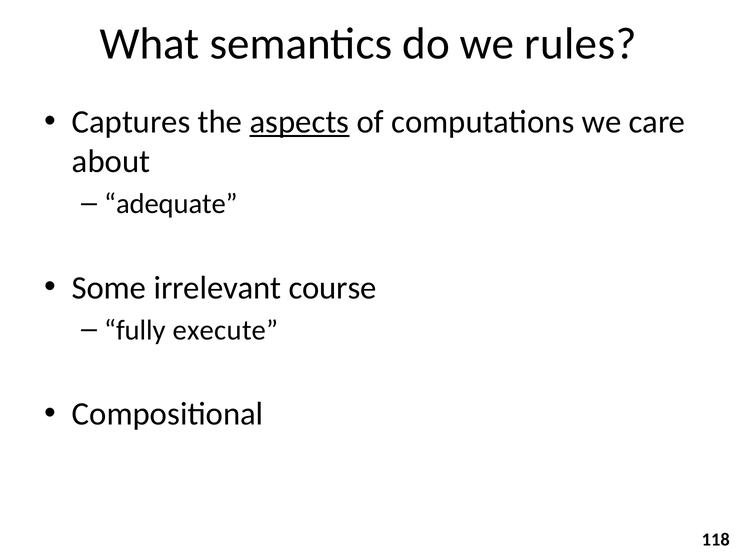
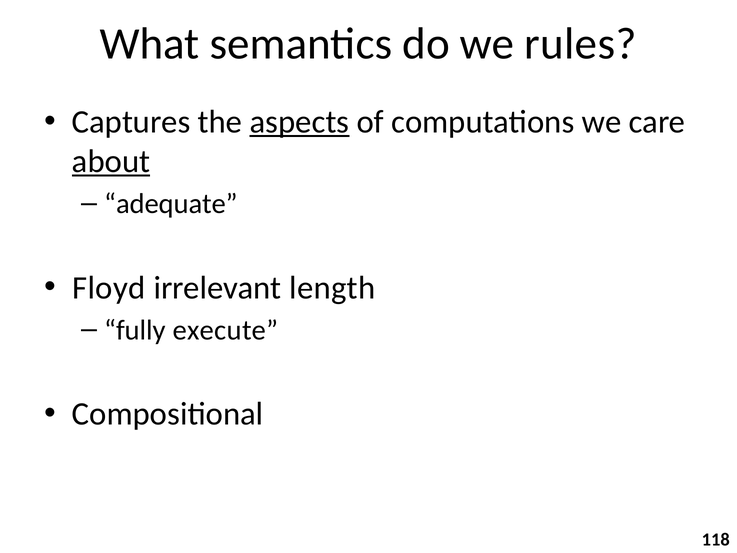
about underline: none -> present
Some: Some -> Floyd
course: course -> length
